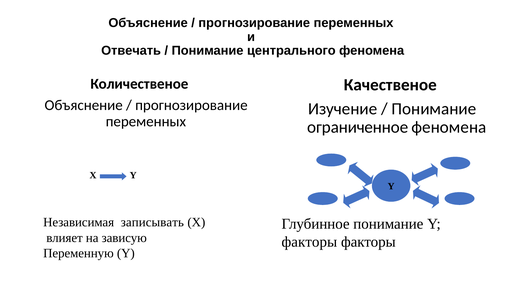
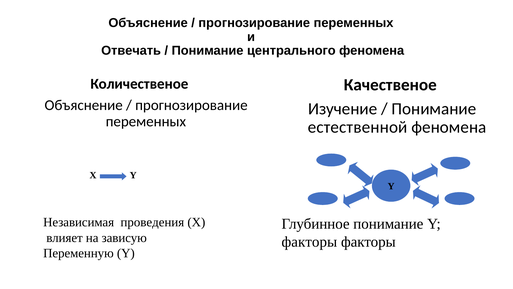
ограниченное: ограниченное -> естественной
записывать: записывать -> проведения
